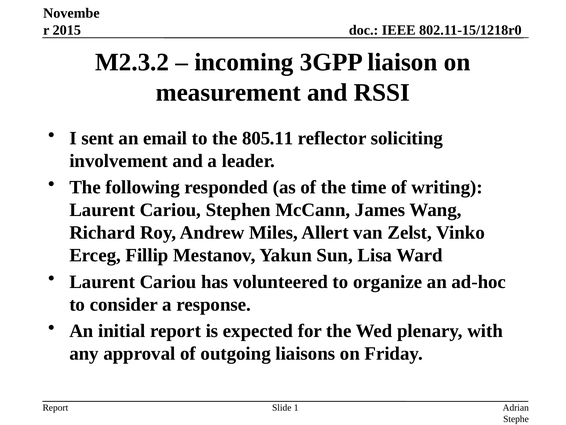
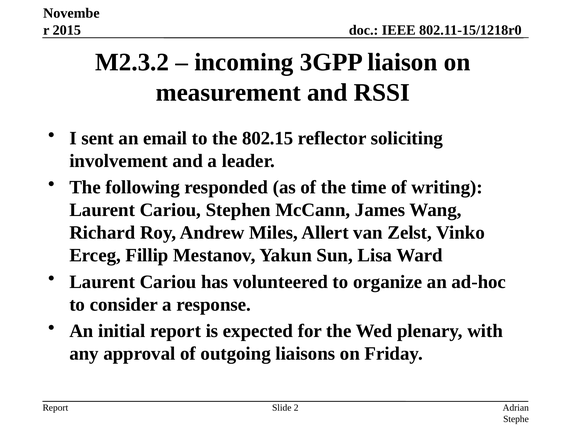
805.11: 805.11 -> 802.15
1: 1 -> 2
